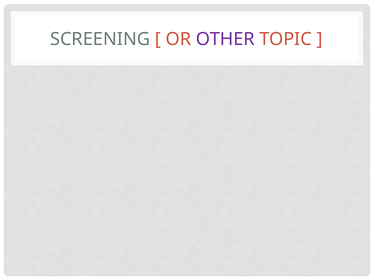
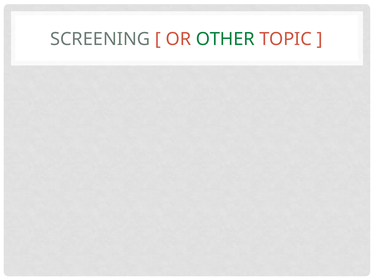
OTHER colour: purple -> green
